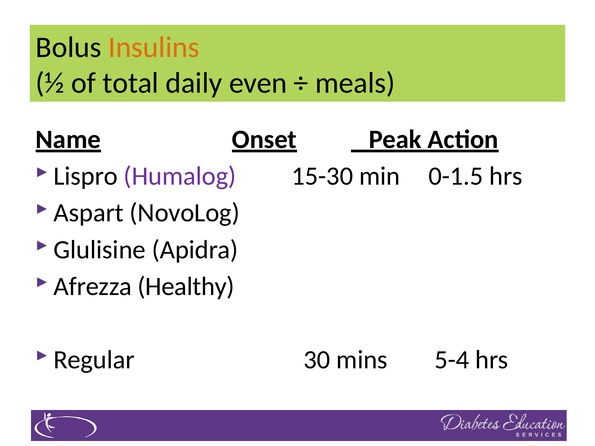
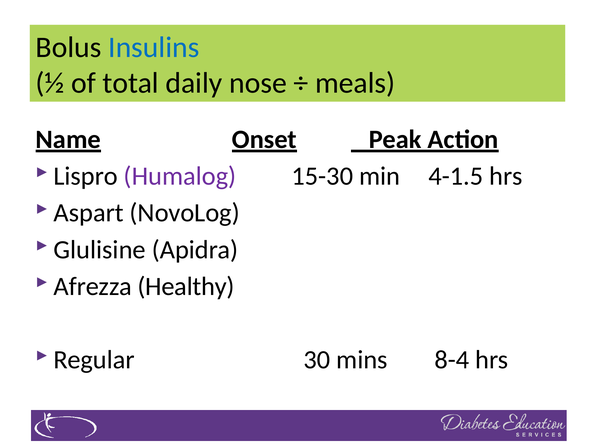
Insulins colour: orange -> blue
even: even -> nose
0-1.5: 0-1.5 -> 4-1.5
5-4: 5-4 -> 8-4
